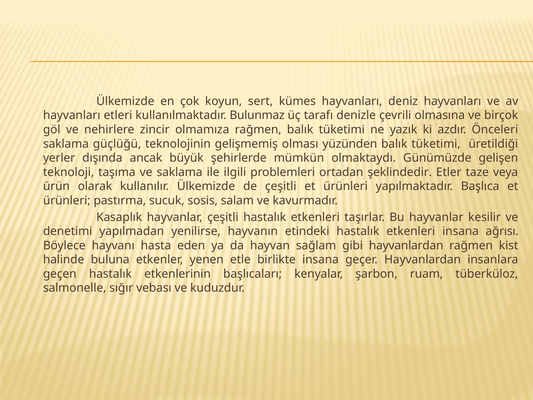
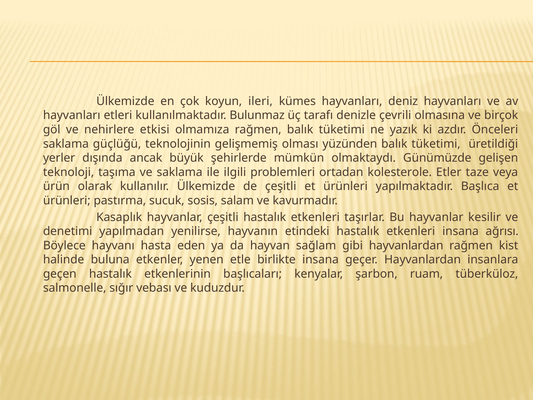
sert: sert -> ileri
zincir: zincir -> etkisi
şeklindedir: şeklindedir -> kolesterole
